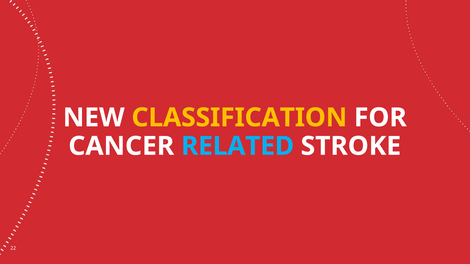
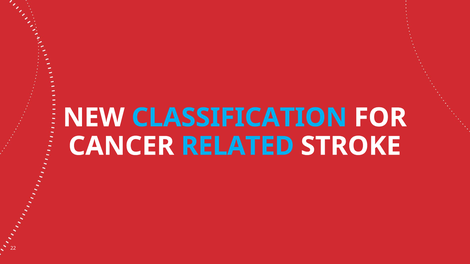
CLASSIFICATION colour: yellow -> light blue
